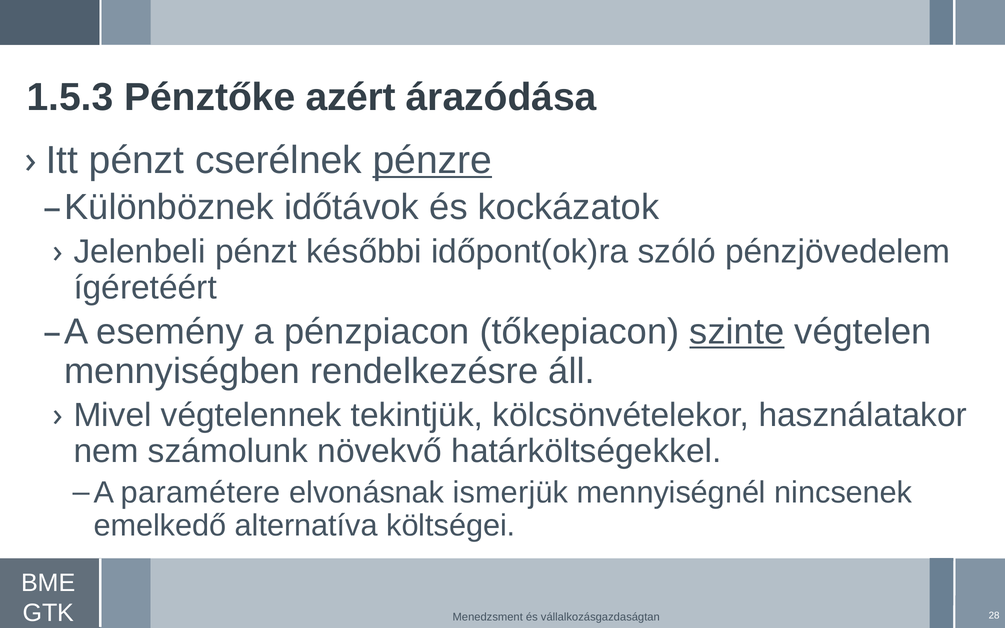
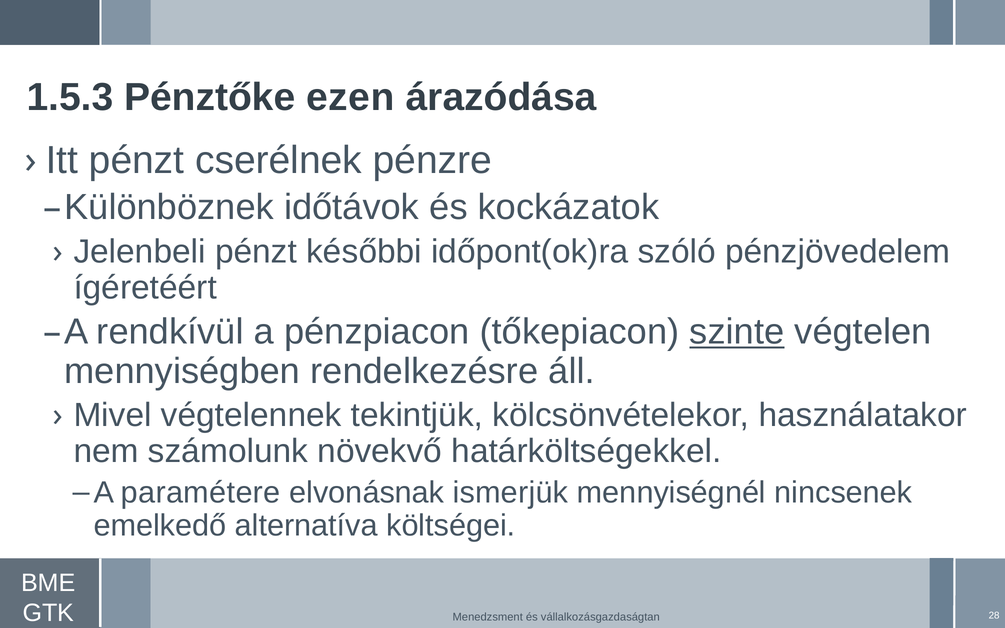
azért: azért -> ezen
pénzre underline: present -> none
esemény: esemény -> rendkívül
